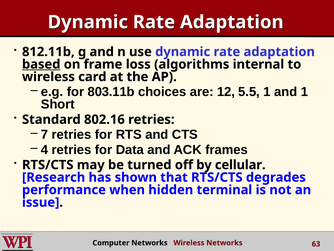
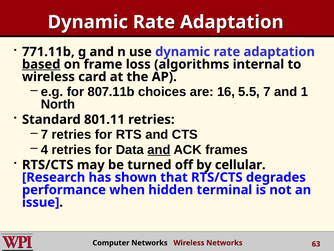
812.11b: 812.11b -> 771.11b
803.11b: 803.11b -> 807.11b
12: 12 -> 16
5.5 1: 1 -> 7
Short: Short -> North
802.16: 802.16 -> 801.11
and at (159, 149) underline: none -> present
